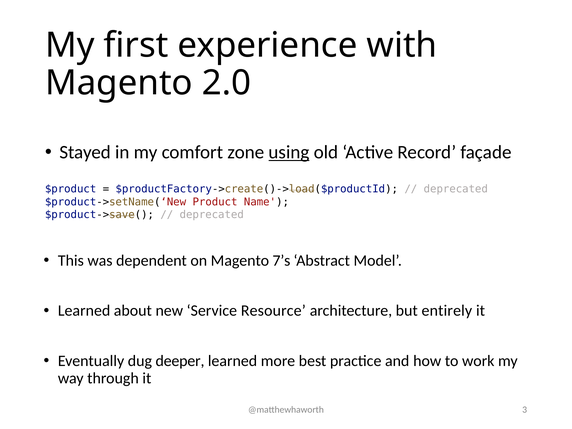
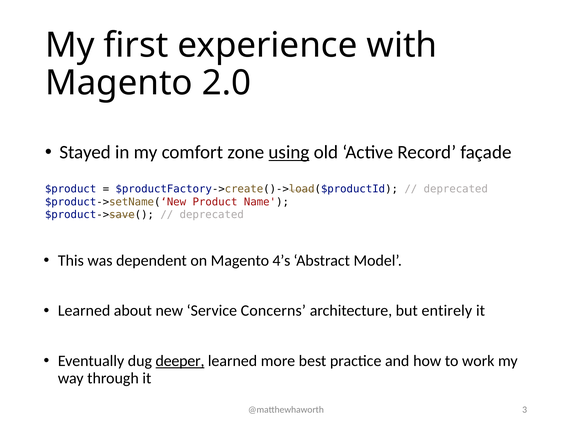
7’s: 7’s -> 4’s
Resource: Resource -> Concerns
deeper underline: none -> present
